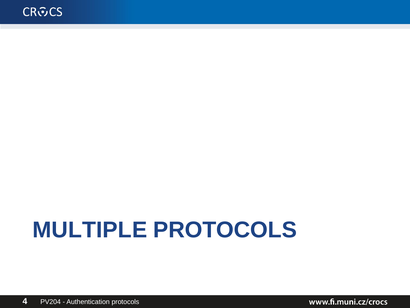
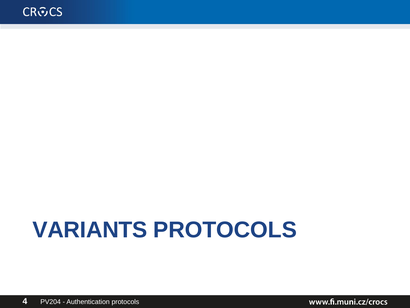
MULTIPLE: MULTIPLE -> VARIANTS
